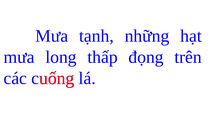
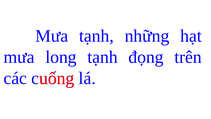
long thấp: thấp -> tạnh
